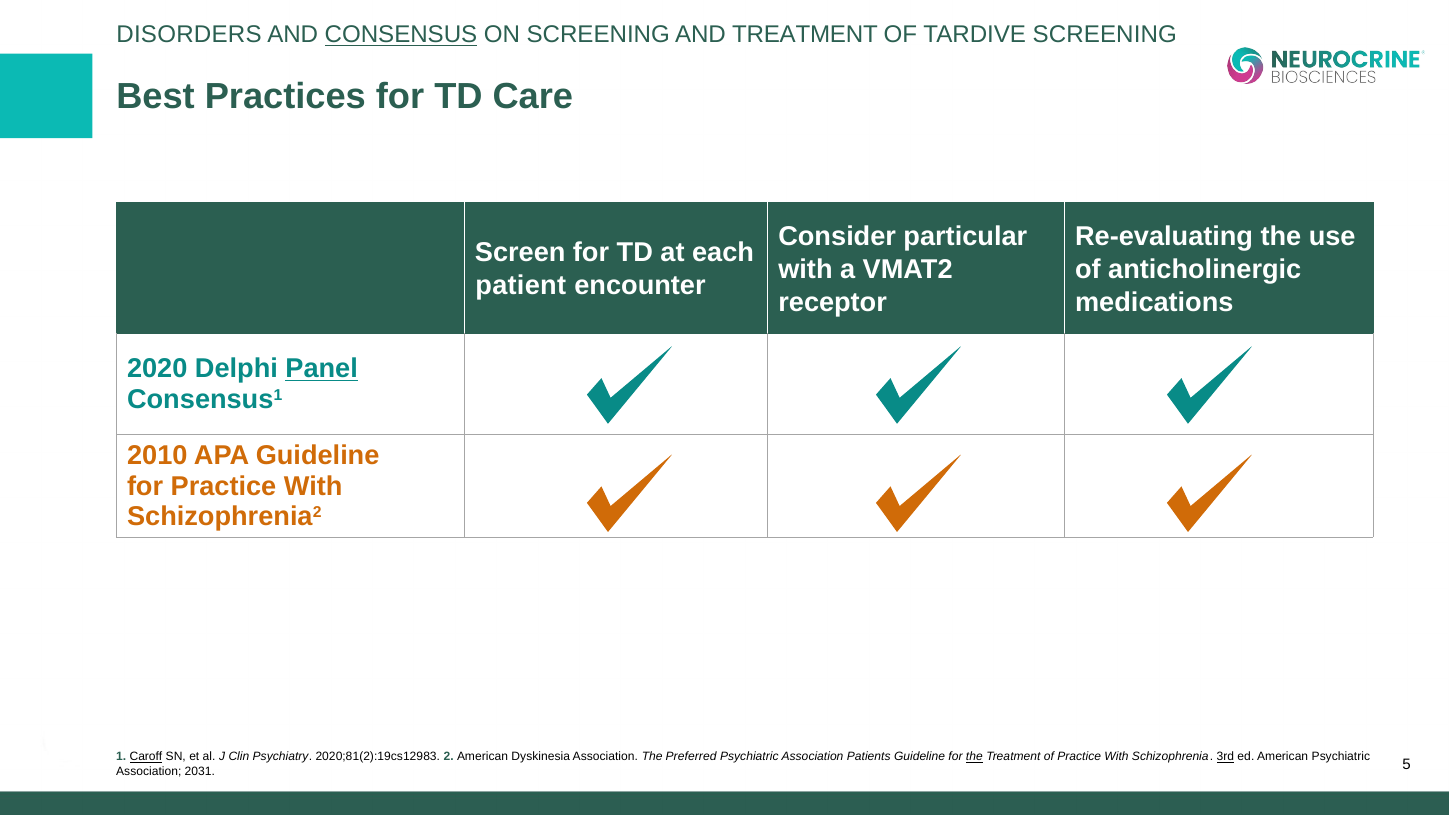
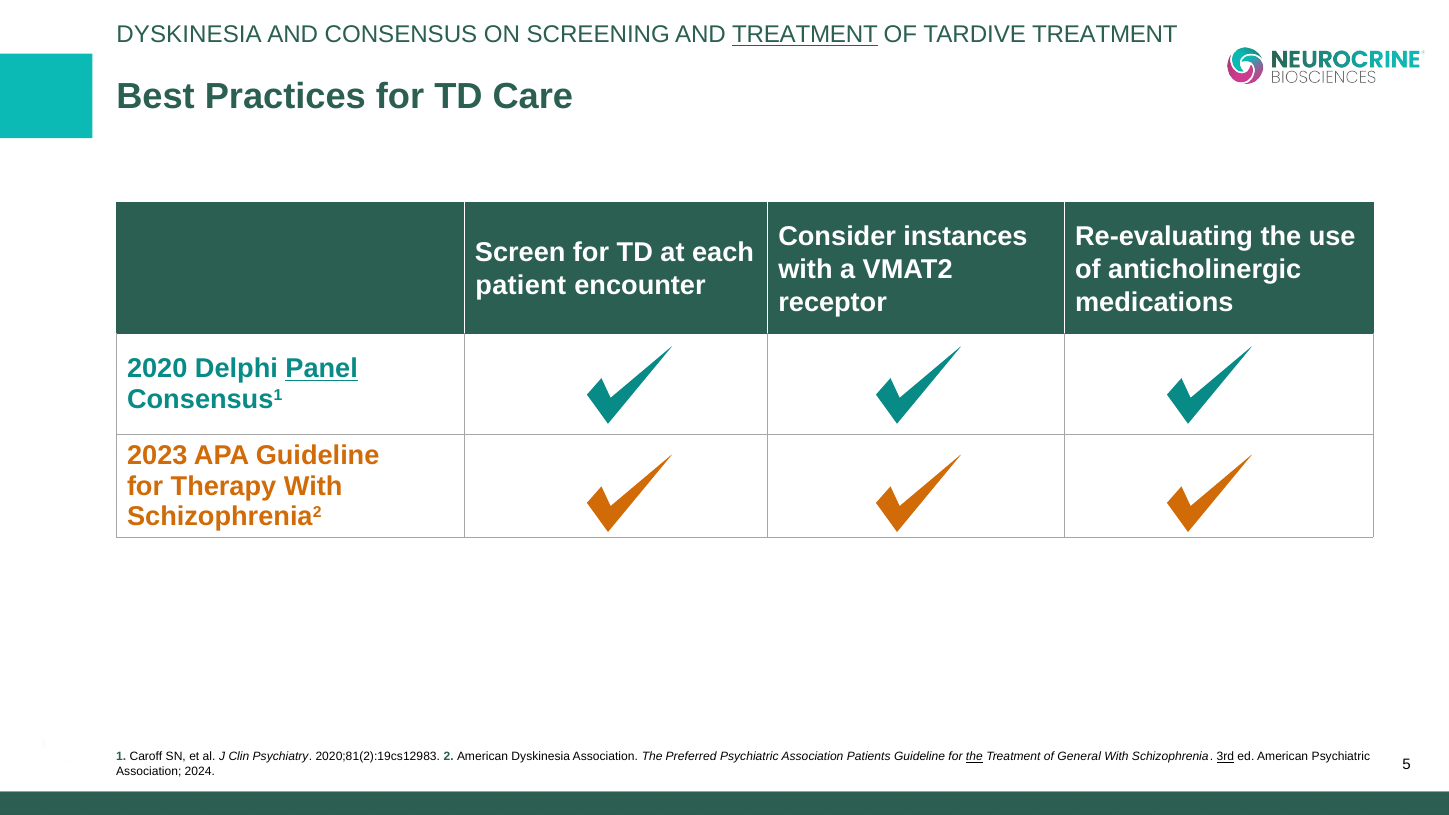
DISORDERS at (189, 35): DISORDERS -> DYSKINESIA
CONSENSUS underline: present -> none
TREATMENT at (805, 35) underline: none -> present
TARDIVE SCREENING: SCREENING -> TREATMENT
particular: particular -> instances
2010: 2010 -> 2023
for Practice: Practice -> Therapy
Caroff underline: present -> none
of Practice: Practice -> General
2031: 2031 -> 2024
